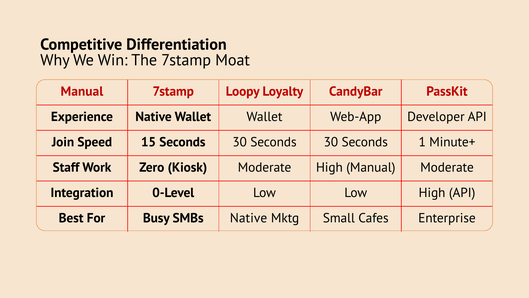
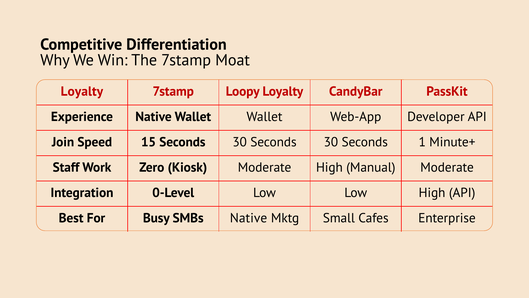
Manual at (82, 91): Manual -> Loyalty
